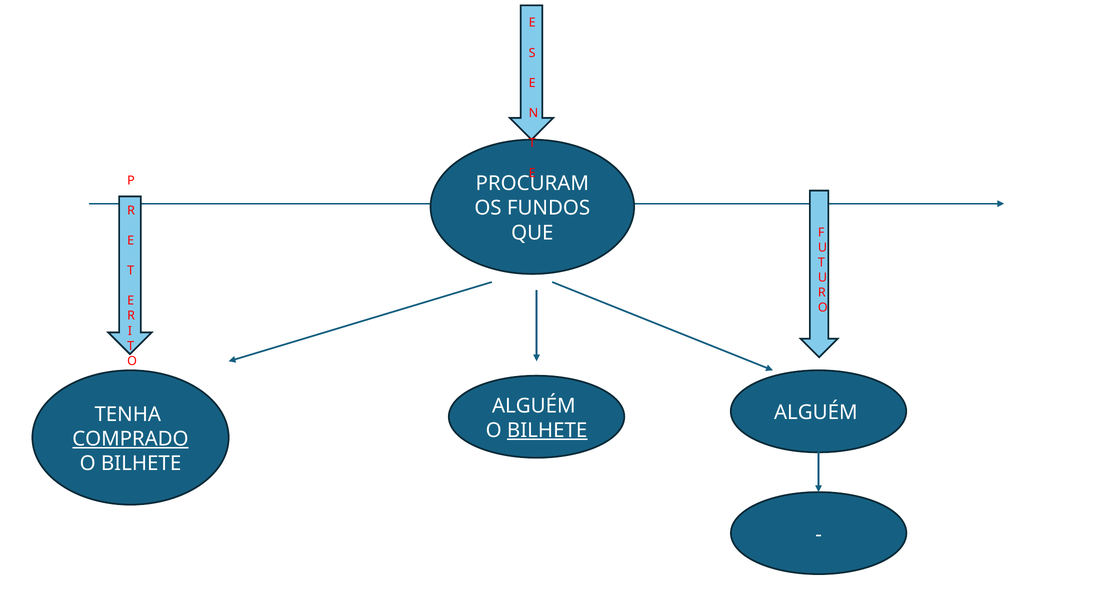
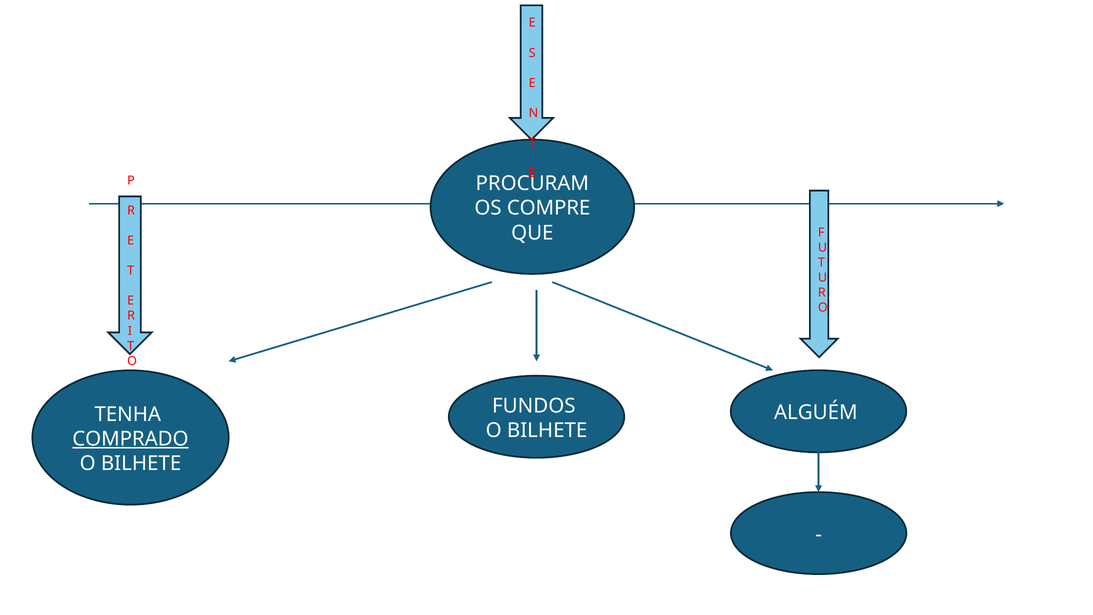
FUNDOS: FUNDOS -> COMPRE
ALGUÉM at (534, 406): ALGUÉM -> FUNDOS
BILHETE at (547, 430) underline: present -> none
